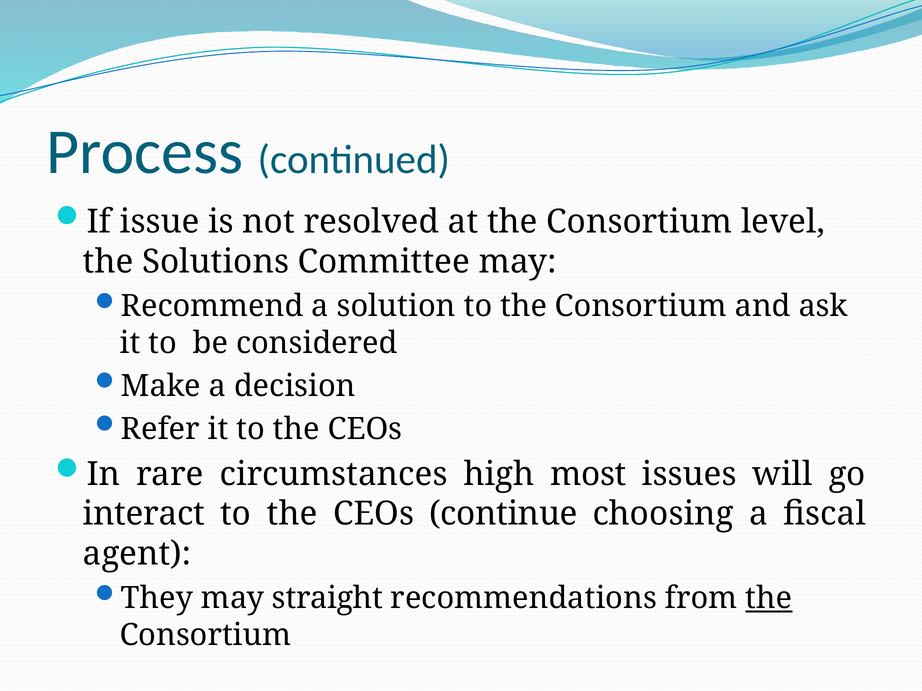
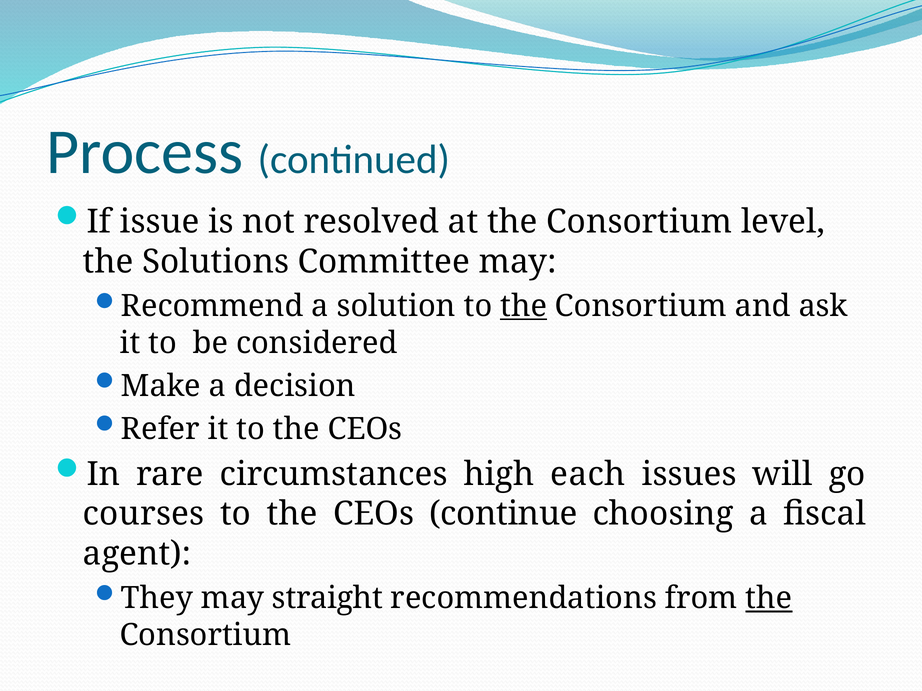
the at (524, 306) underline: none -> present
most: most -> each
interact: interact -> courses
